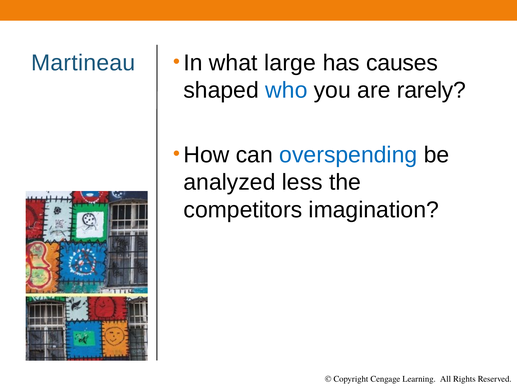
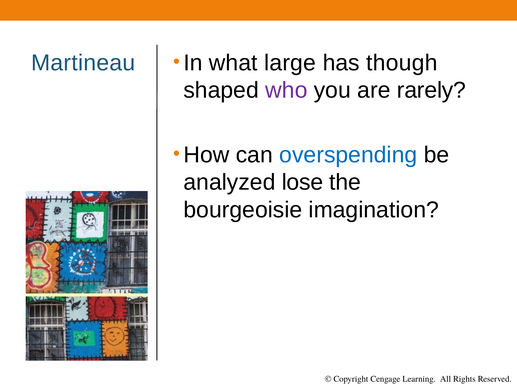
causes: causes -> though
who colour: blue -> purple
less: less -> lose
competitors: competitors -> bourgeoisie
